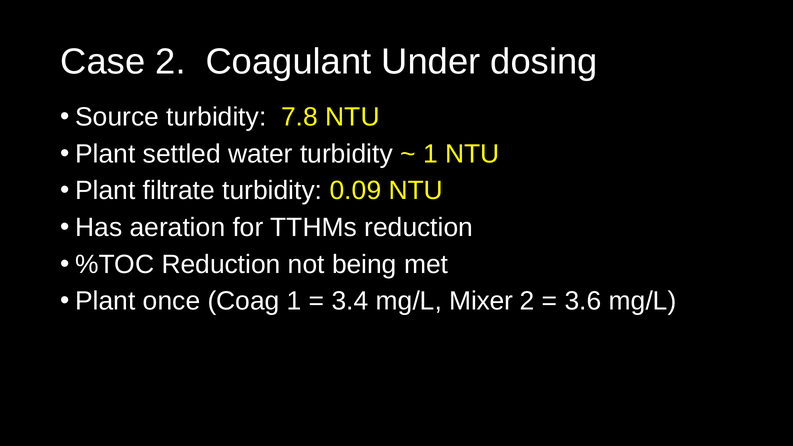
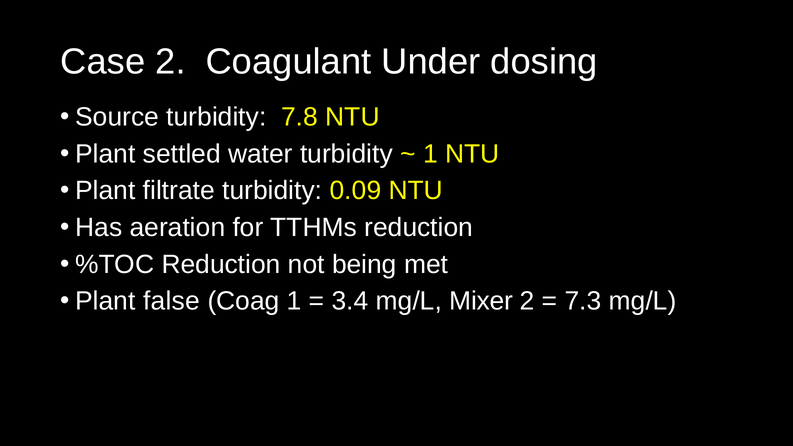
once: once -> false
3.6: 3.6 -> 7.3
